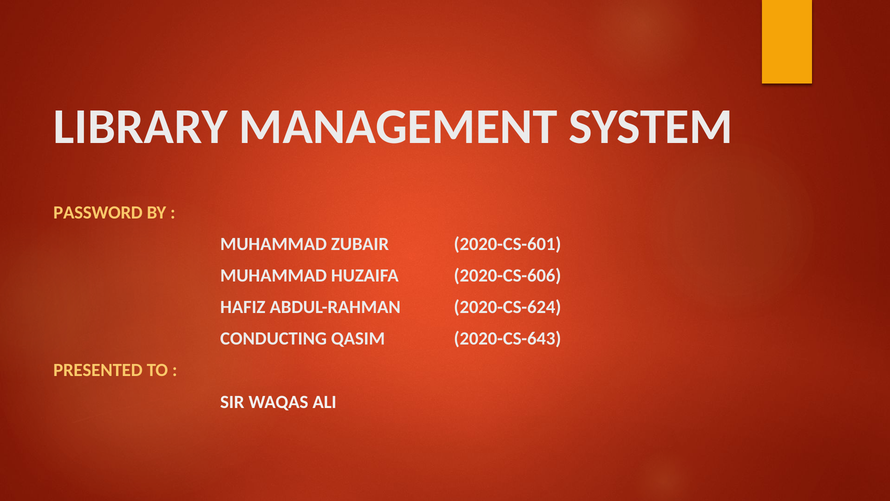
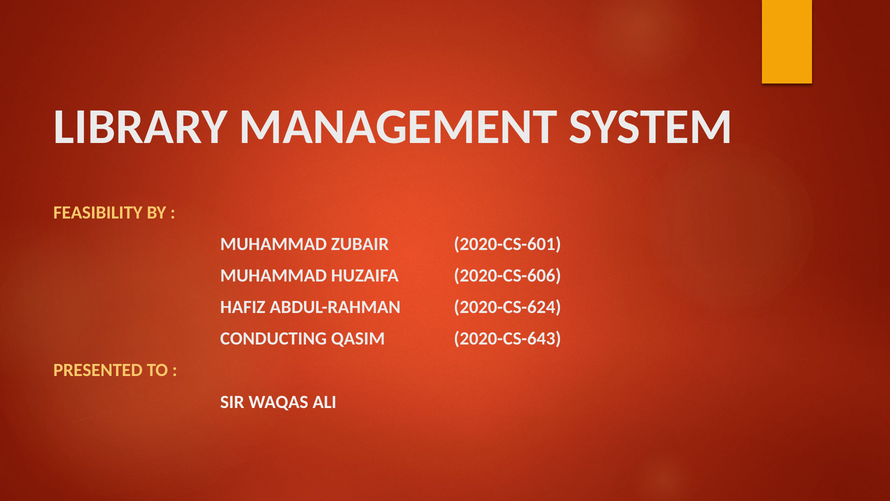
PASSWORD: PASSWORD -> FEASIBILITY
